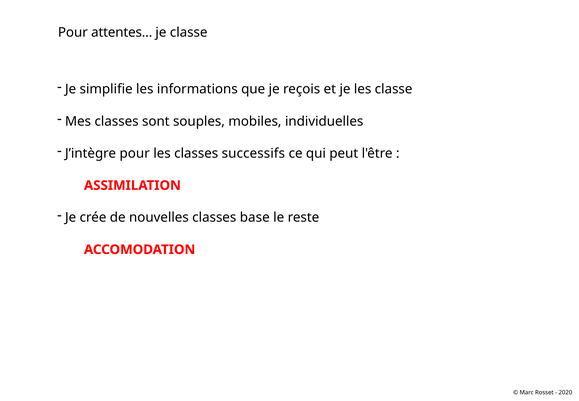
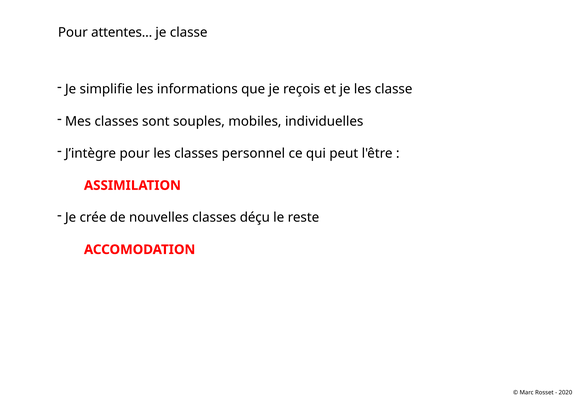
successifs: successifs -> personnel
base: base -> déçu
